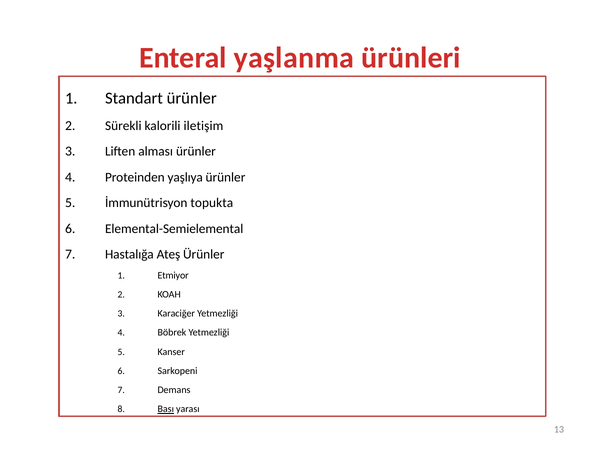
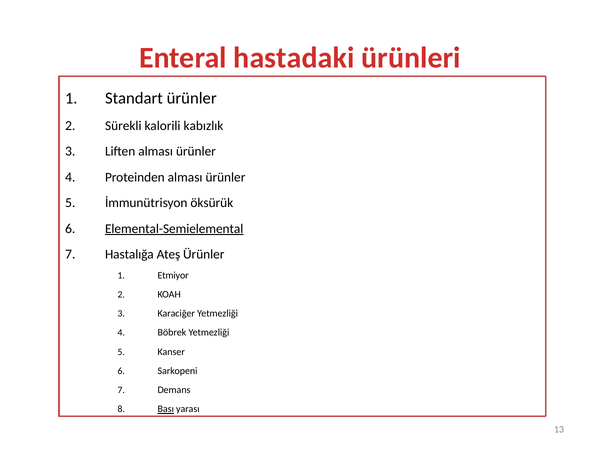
yaşlanma: yaşlanma -> hastadaki
iletişim: iletişim -> kabızlık
Proteinden yaşlıya: yaşlıya -> alması
topukta: topukta -> öksürük
Elemental-Semielemental underline: none -> present
